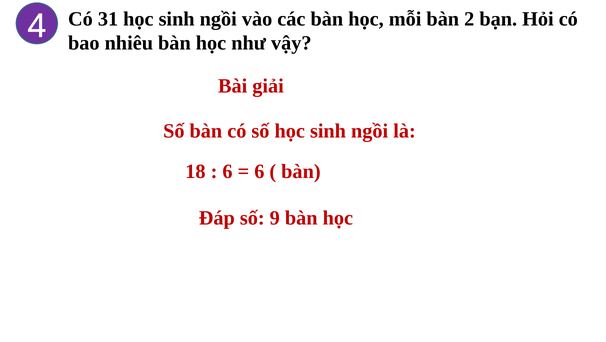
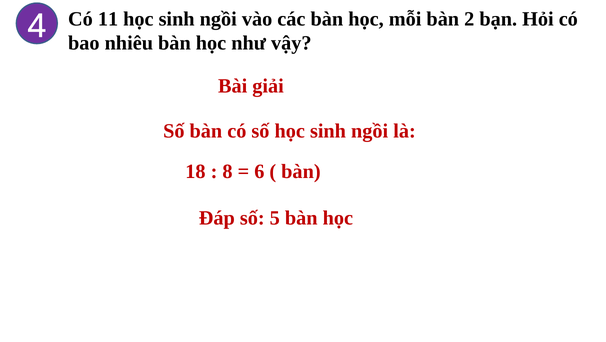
31: 31 -> 11
6 at (228, 171): 6 -> 8
9: 9 -> 5
